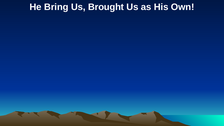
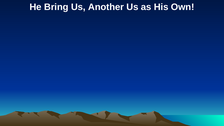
Brought: Brought -> Another
